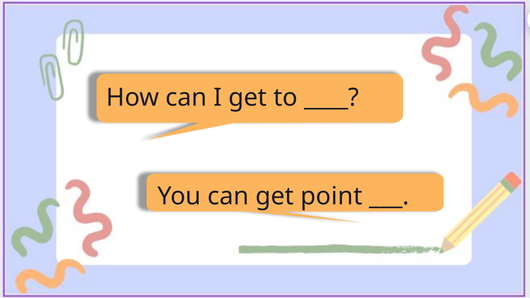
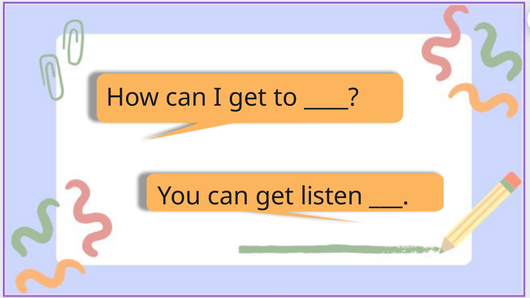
point: point -> listen
